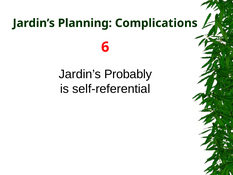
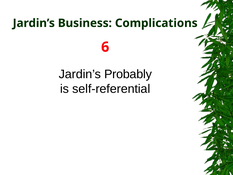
Planning: Planning -> Business
